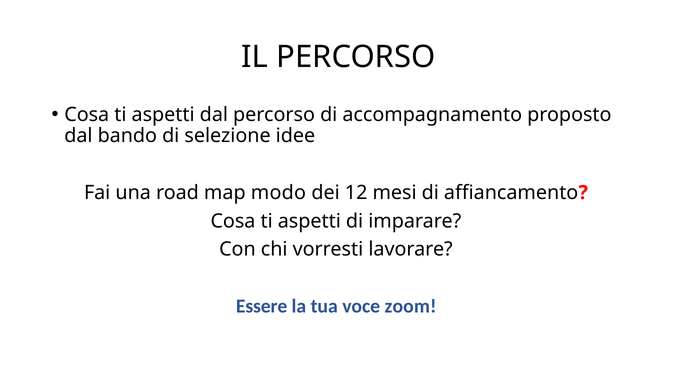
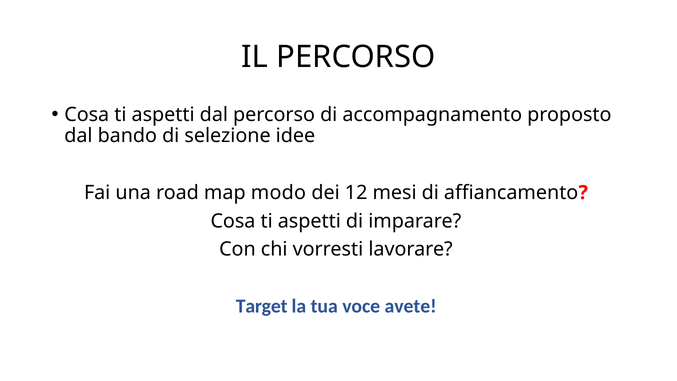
Essere: Essere -> Target
zoom: zoom -> avete
